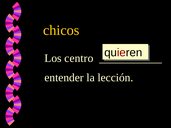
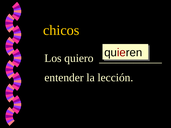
centro: centro -> quiero
